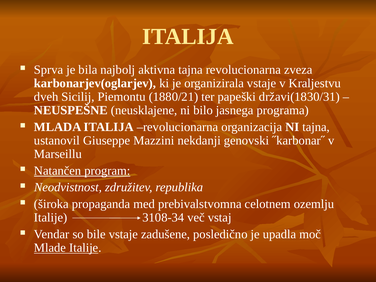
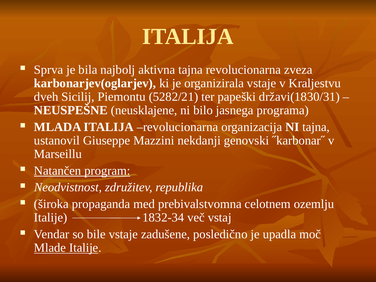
1880/21: 1880/21 -> 5282/21
3108-34: 3108-34 -> 1832-34
